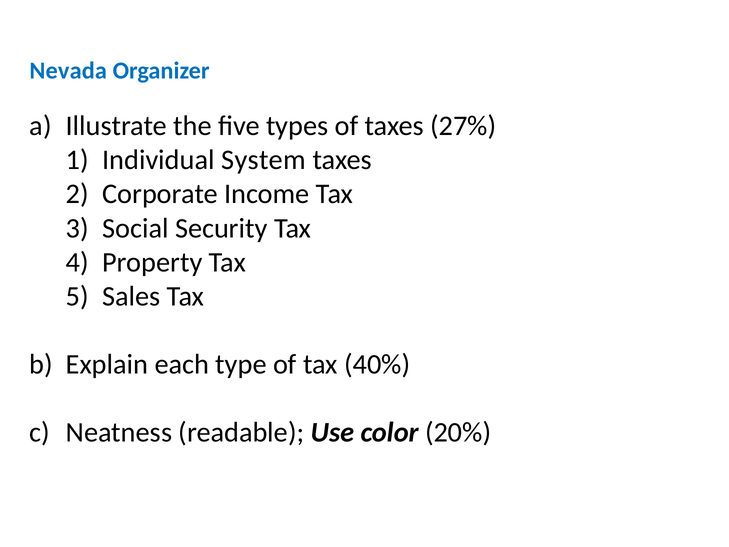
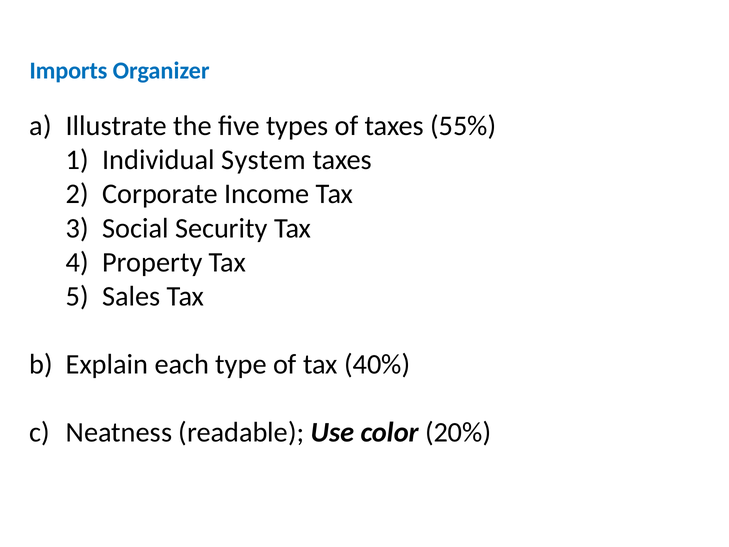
Nevada: Nevada -> Imports
27%: 27% -> 55%
